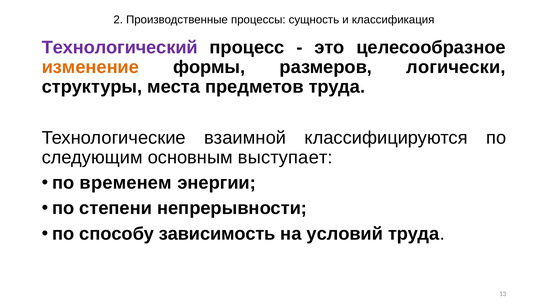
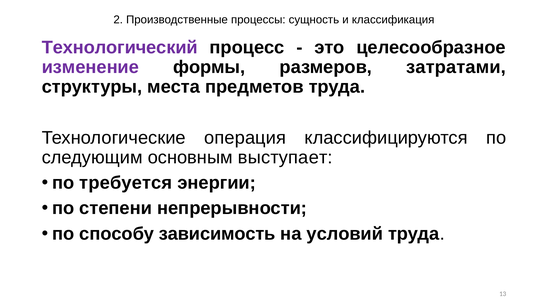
изменение colour: orange -> purple
логически: логически -> затратами
взаимной: взаимной -> операция
временем: временем -> требуется
